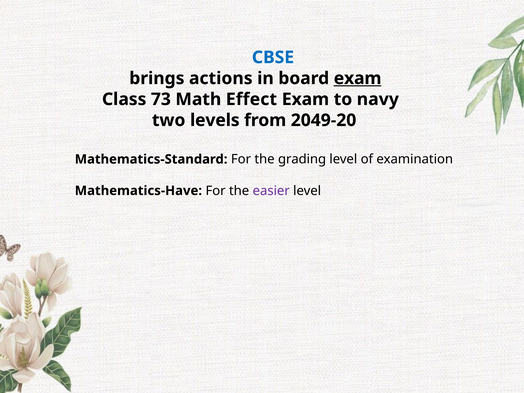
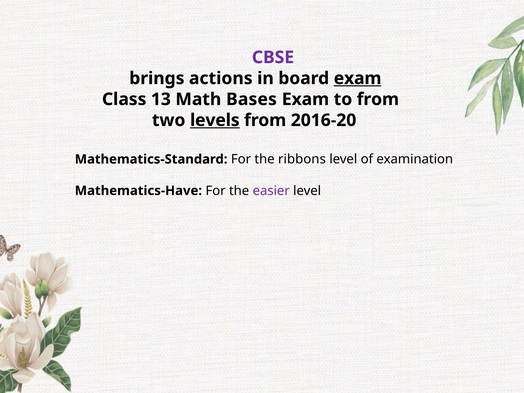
CBSE colour: blue -> purple
73: 73 -> 13
Effect: Effect -> Bases
to navy: navy -> from
levels underline: none -> present
2049-20: 2049-20 -> 2016-20
grading: grading -> ribbons
